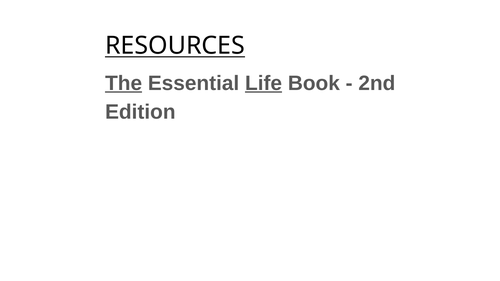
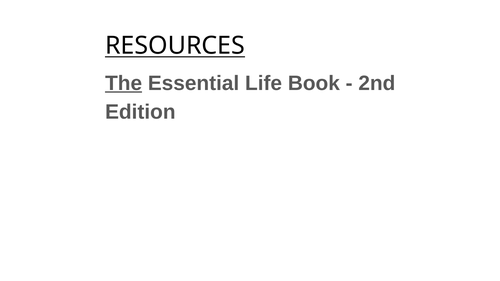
Life underline: present -> none
